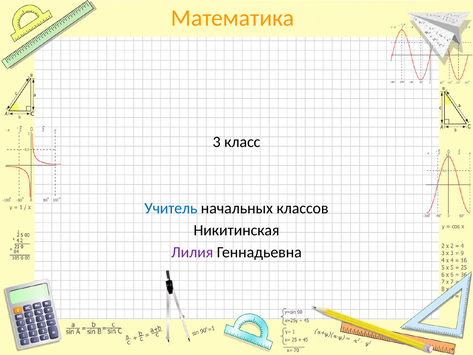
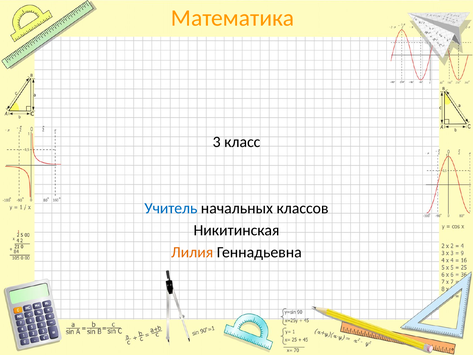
Лилия colour: purple -> orange
